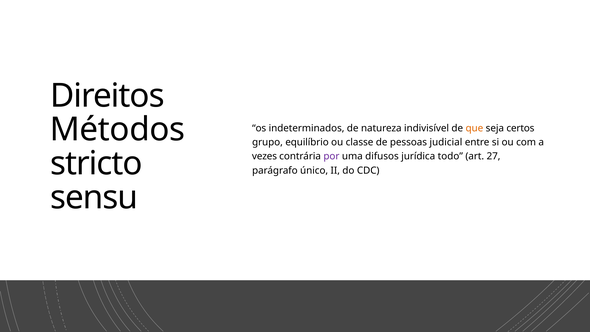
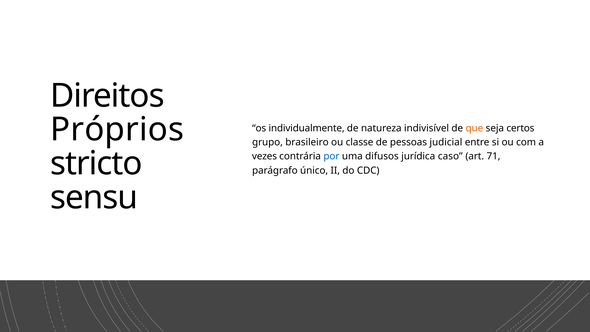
Métodos: Métodos -> Próprios
indeterminados: indeterminados -> individualmente
equilíbrio: equilíbrio -> brasileiro
por colour: purple -> blue
todo: todo -> caso
27: 27 -> 71
